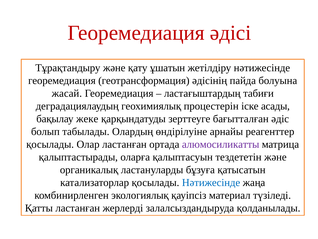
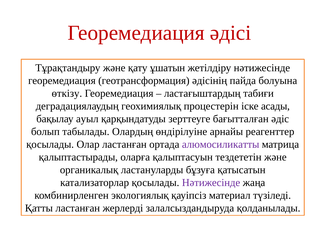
жасай: жасай -> өткізу
жеке: жеке -> ауыл
Нәтижесінде at (211, 182) colour: blue -> purple
